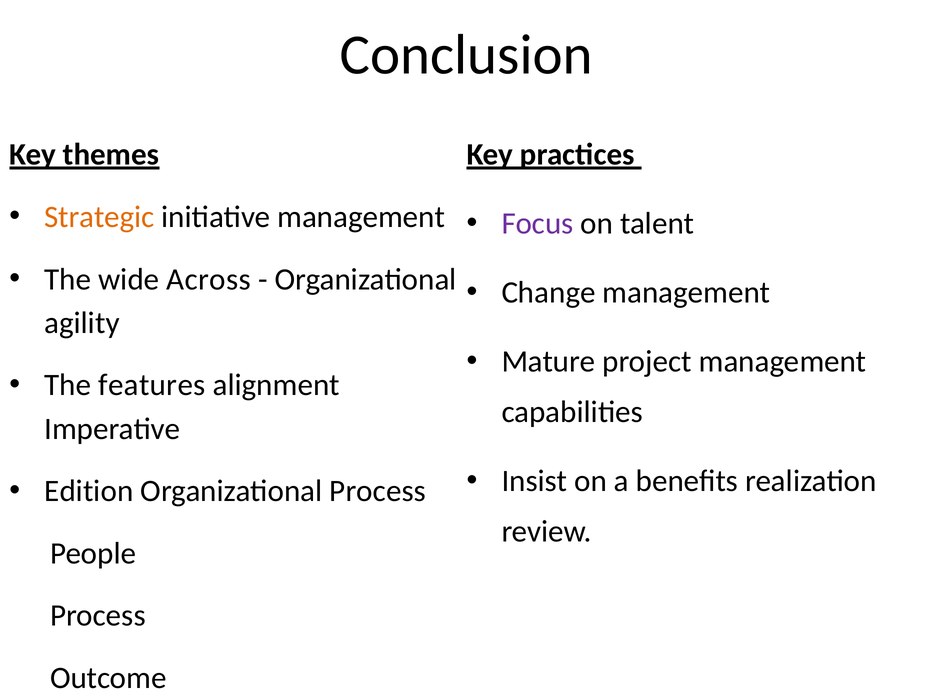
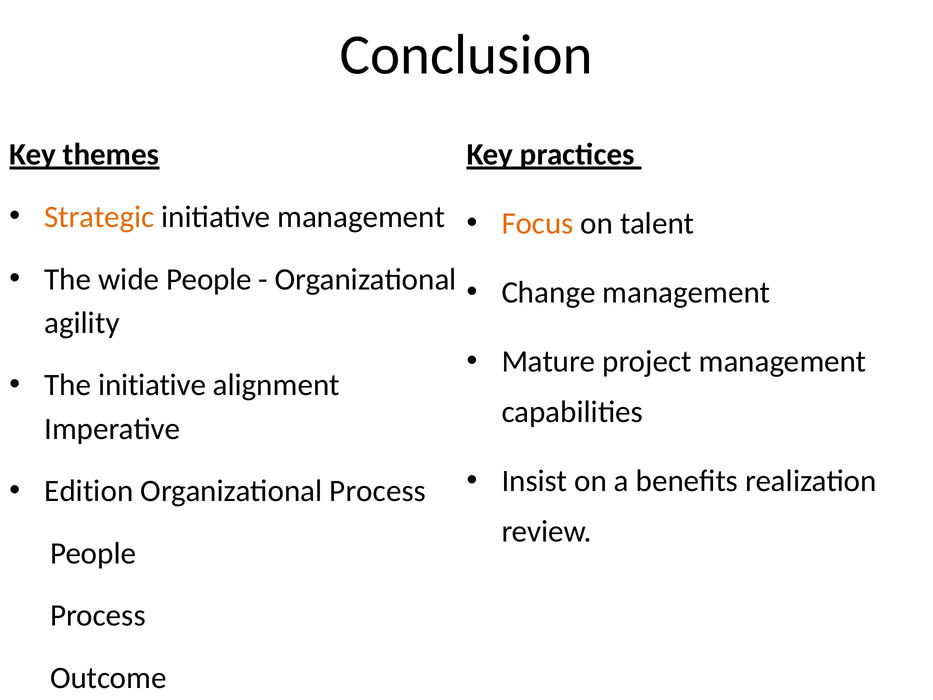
Focus colour: purple -> orange
wide Across: Across -> People
The features: features -> initiative
